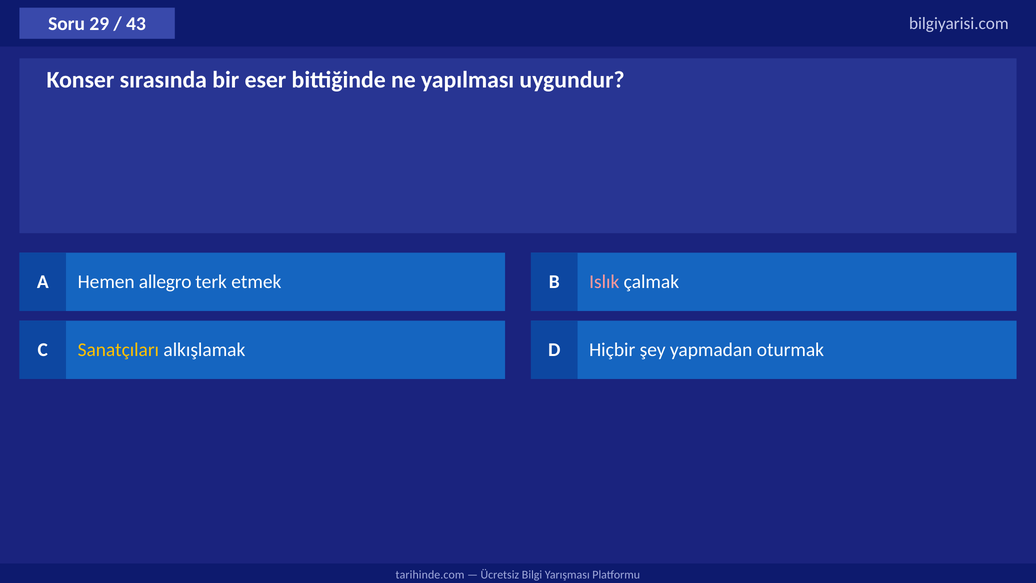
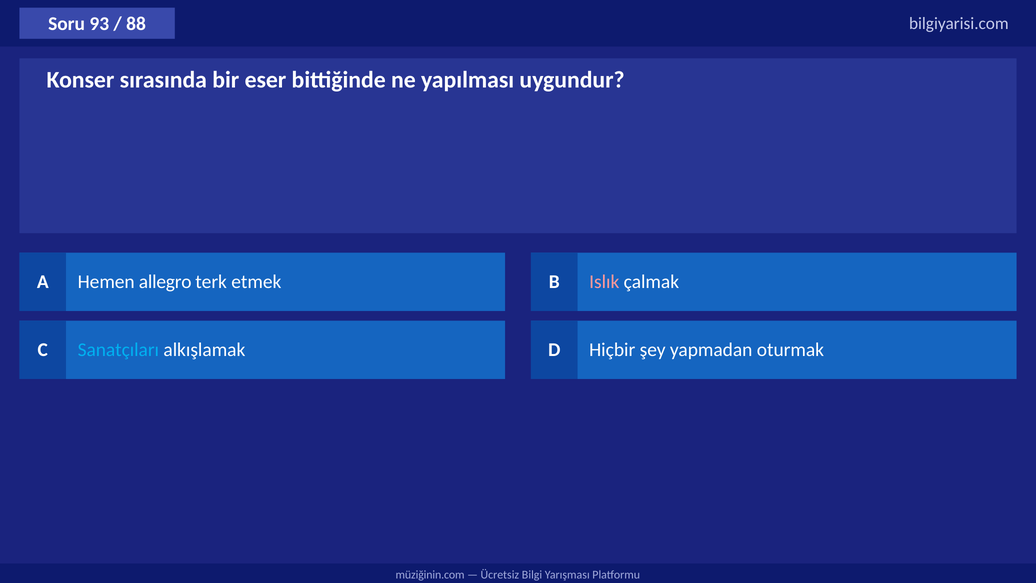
29: 29 -> 93
43: 43 -> 88
Sanatçıları colour: yellow -> light blue
tarihinde.com: tarihinde.com -> müziğinin.com
